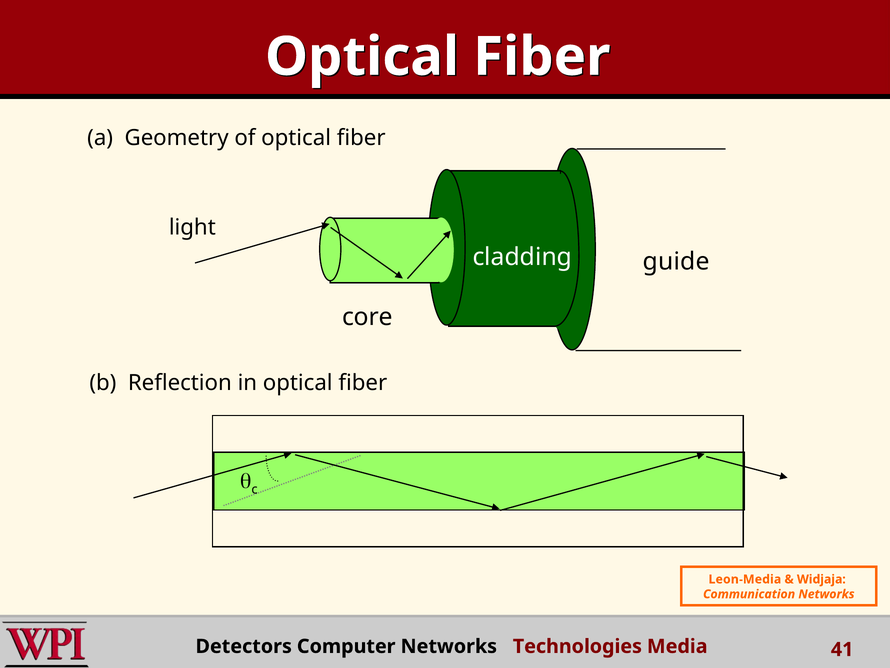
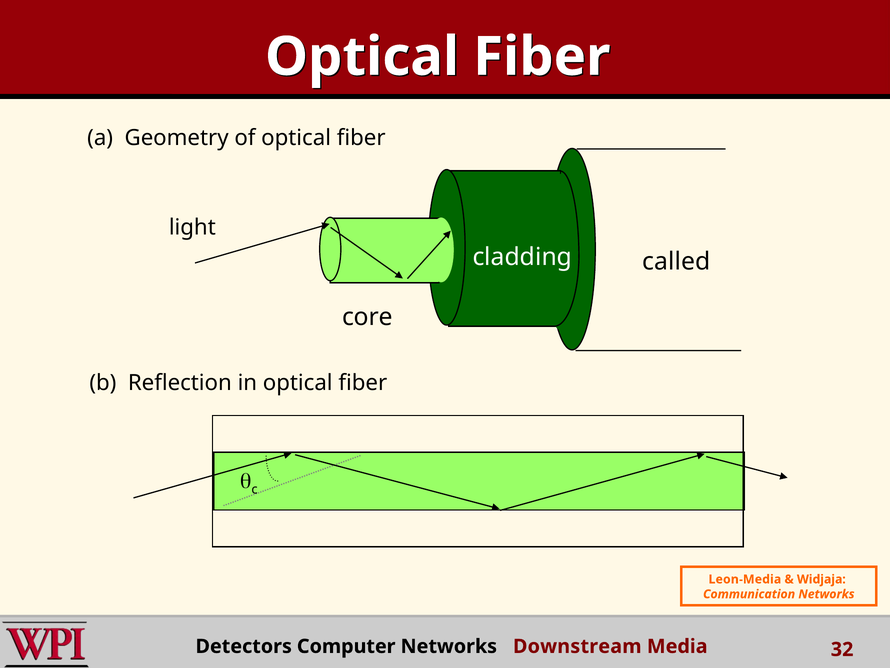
guide: guide -> called
Technologies: Technologies -> Downstream
41: 41 -> 32
